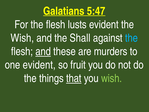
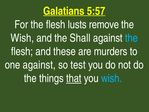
5:47: 5:47 -> 5:57
lusts evident: evident -> remove
and at (43, 51) underline: present -> none
one evident: evident -> against
fruit: fruit -> test
wish at (112, 78) colour: light green -> light blue
